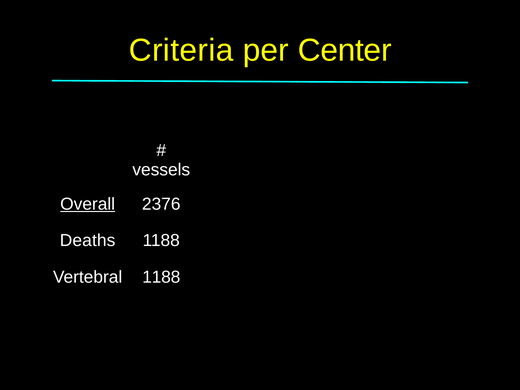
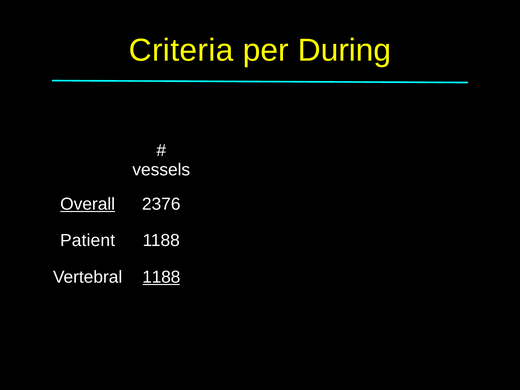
Center: Center -> During
Deaths: Deaths -> Patient
1188 at (161, 277) underline: none -> present
